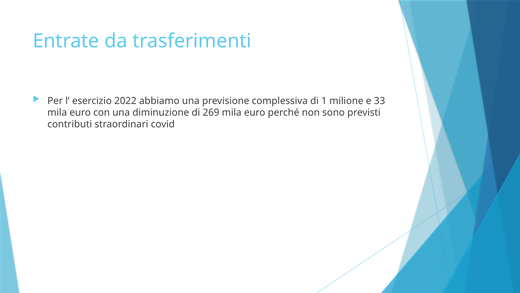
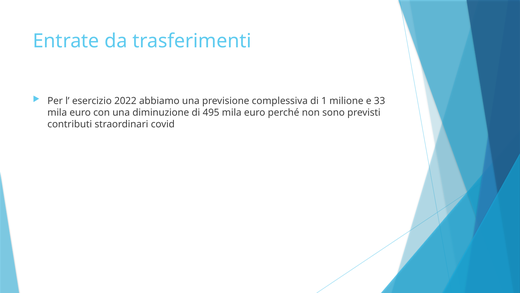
269: 269 -> 495
